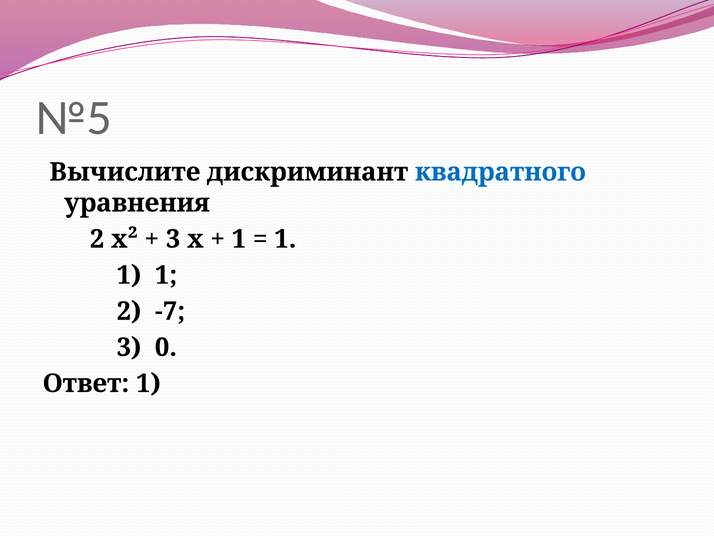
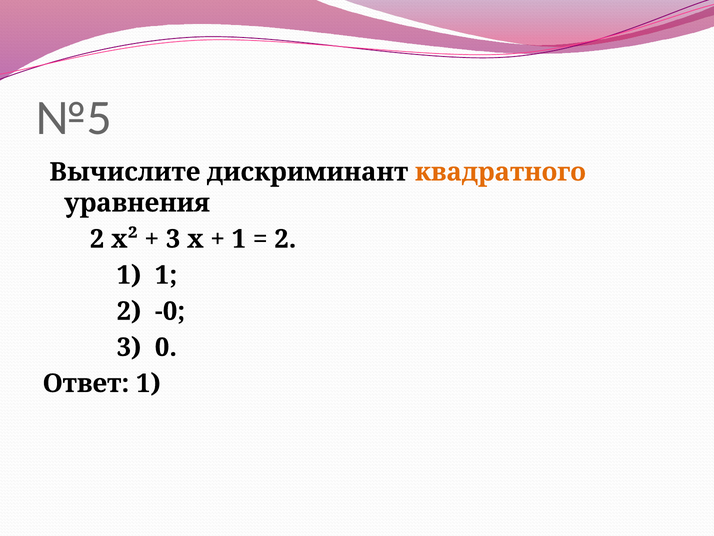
квадратного colour: blue -> orange
1 at (285, 239): 1 -> 2
-7: -7 -> -0
